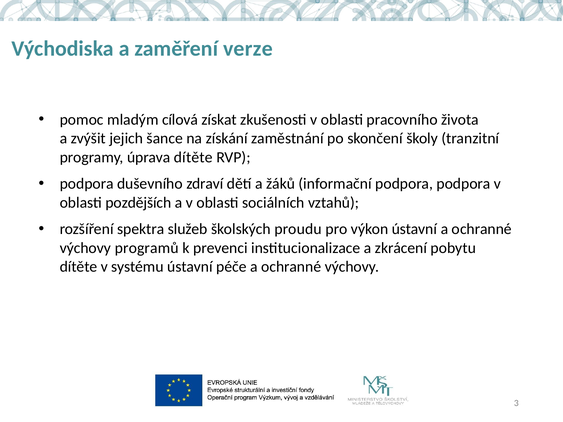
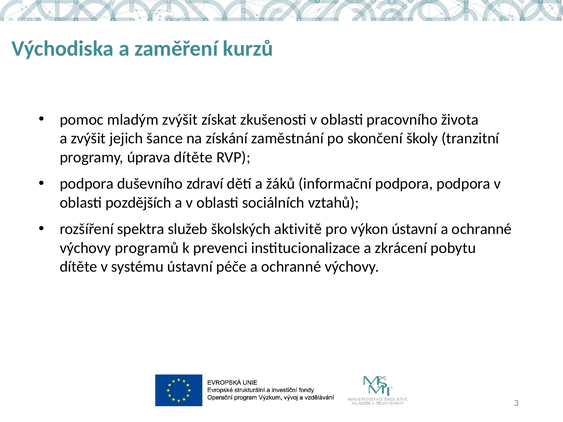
verze: verze -> kurzů
mladým cílová: cílová -> zvýšit
proudu: proudu -> aktivitě
